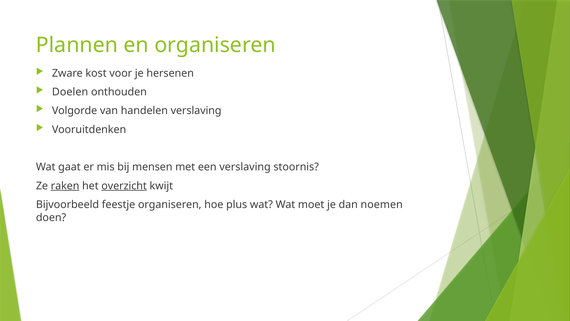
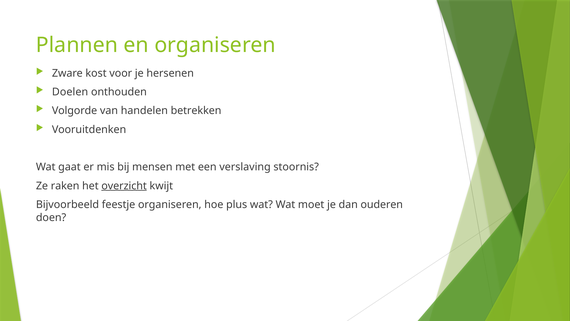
handelen verslaving: verslaving -> betrekken
raken underline: present -> none
noemen: noemen -> ouderen
